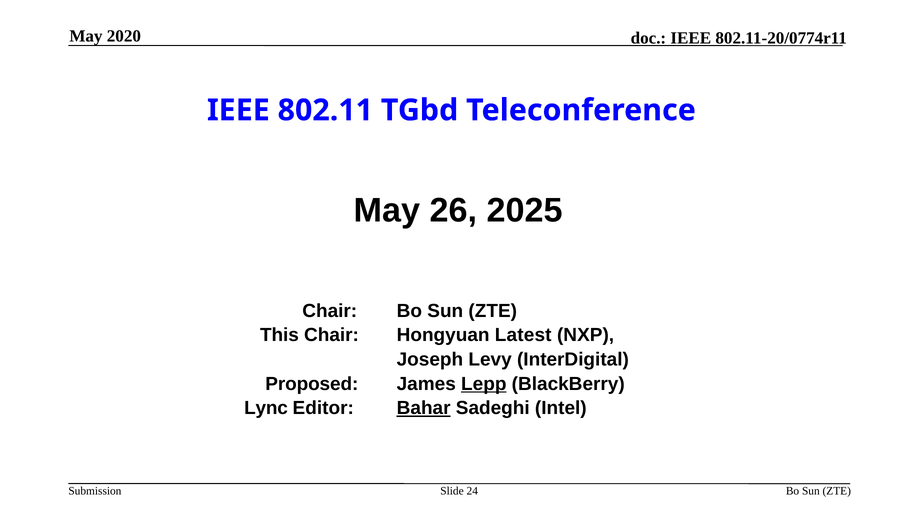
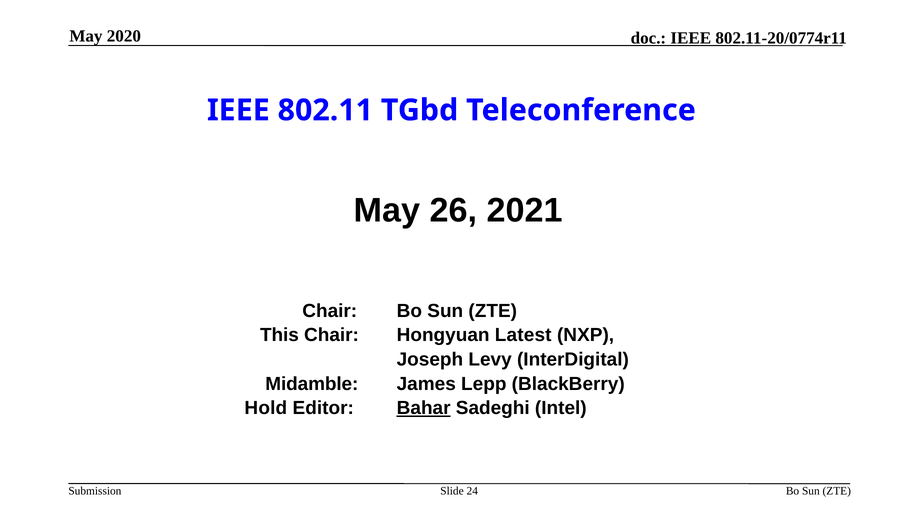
2025: 2025 -> 2021
Proposed: Proposed -> Midamble
Lepp underline: present -> none
Lync: Lync -> Hold
